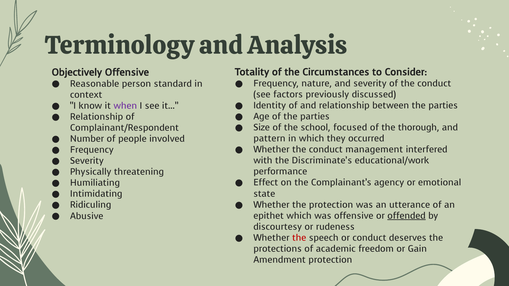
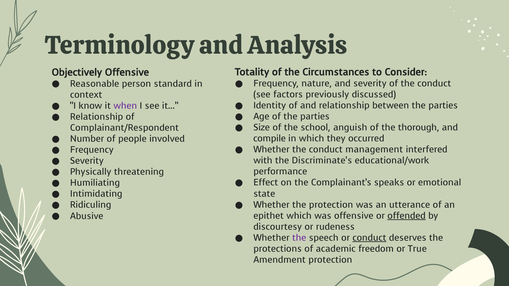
focused: focused -> anguish
pattern: pattern -> compile
agency: agency -> speaks
the at (299, 238) colour: red -> purple
conduct at (369, 238) underline: none -> present
Gain: Gain -> True
